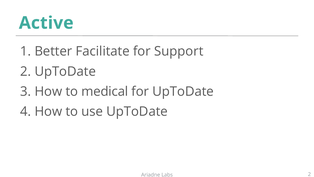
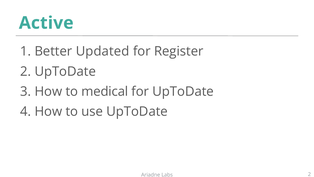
Facilitate: Facilitate -> Updated
Support: Support -> Register
